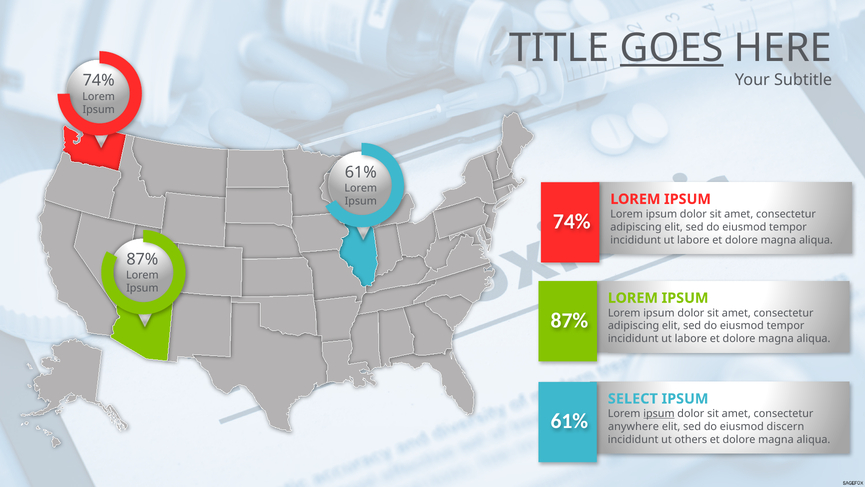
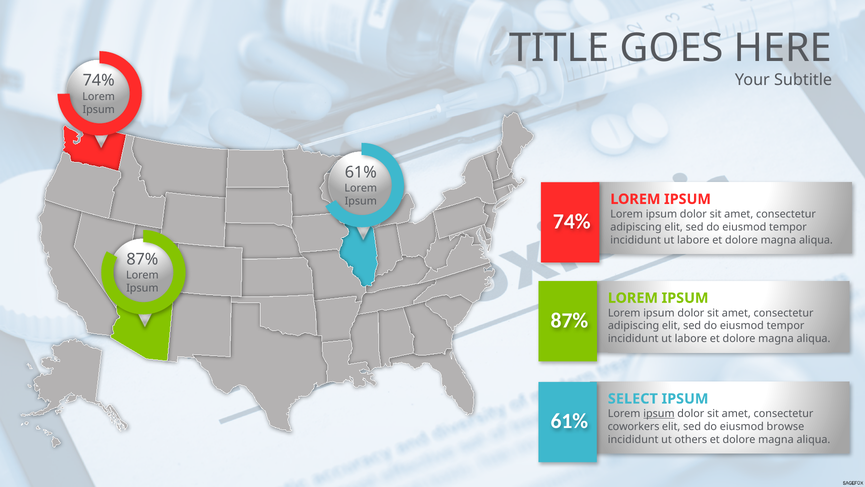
GOES underline: present -> none
anywhere: anywhere -> coworkers
discern: discern -> browse
